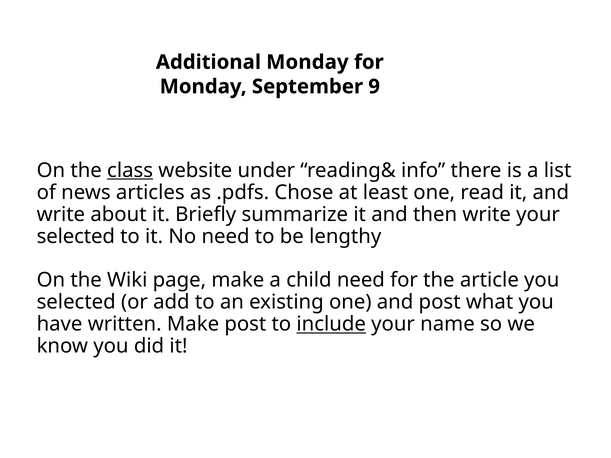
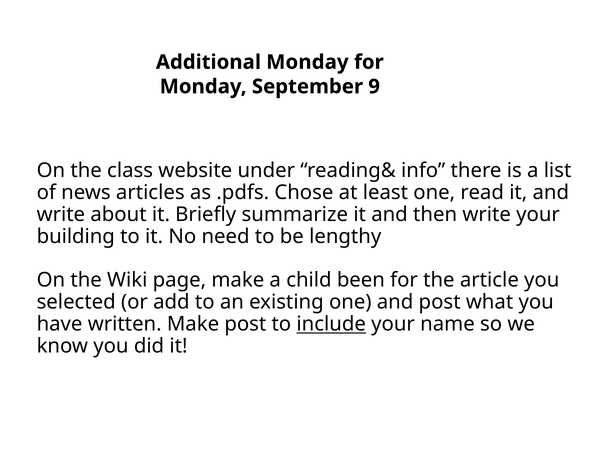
class underline: present -> none
selected at (76, 236): selected -> building
child need: need -> been
